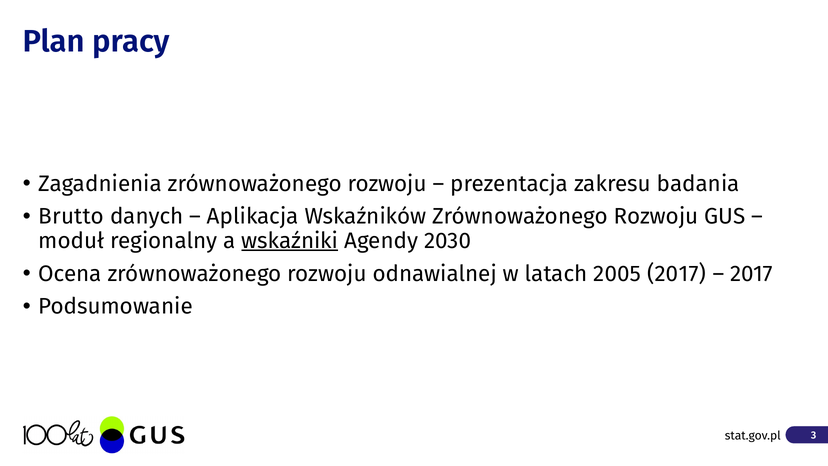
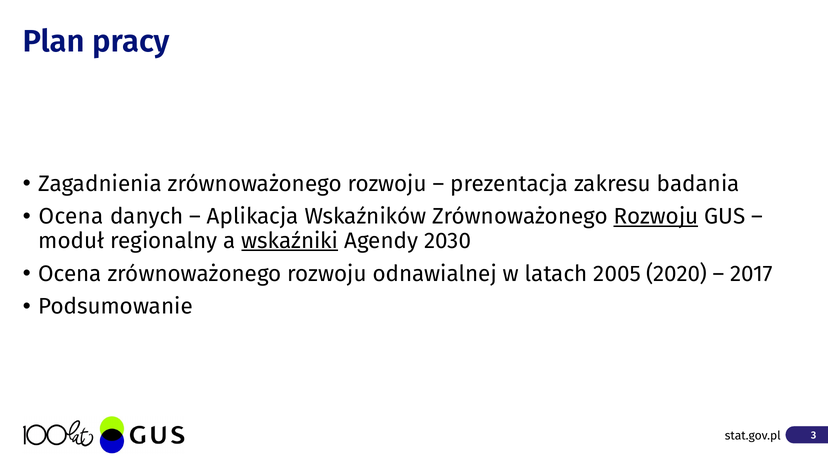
Brutto at (71, 216): Brutto -> Ocena
Rozwoju at (656, 216) underline: none -> present
2005 2017: 2017 -> 2020
